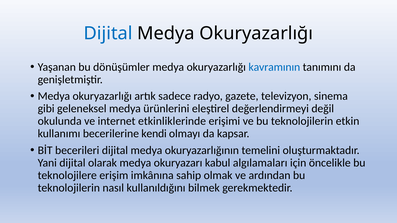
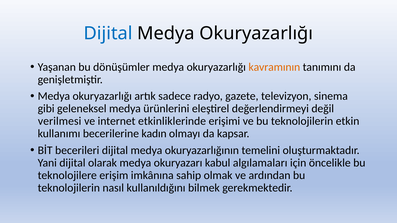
kavramının colour: blue -> orange
okulunda: okulunda -> verilmesi
kendi: kendi -> kadın
